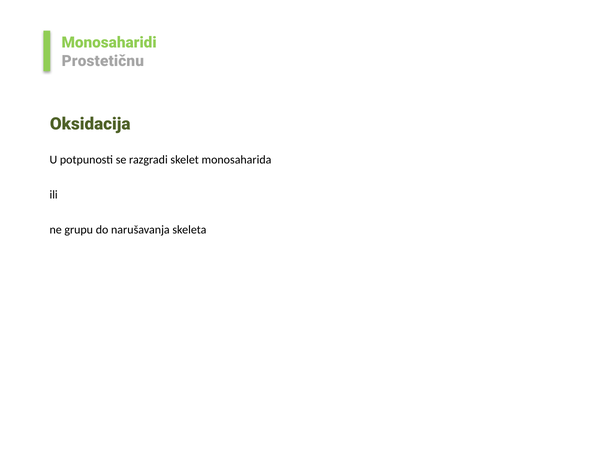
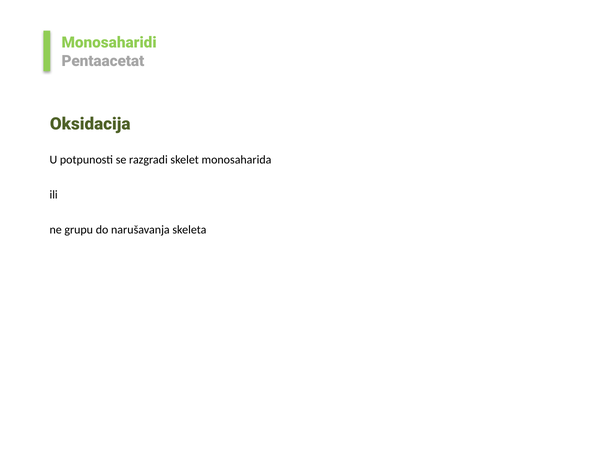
Prostetičnu: Prostetičnu -> Pentaacetat
